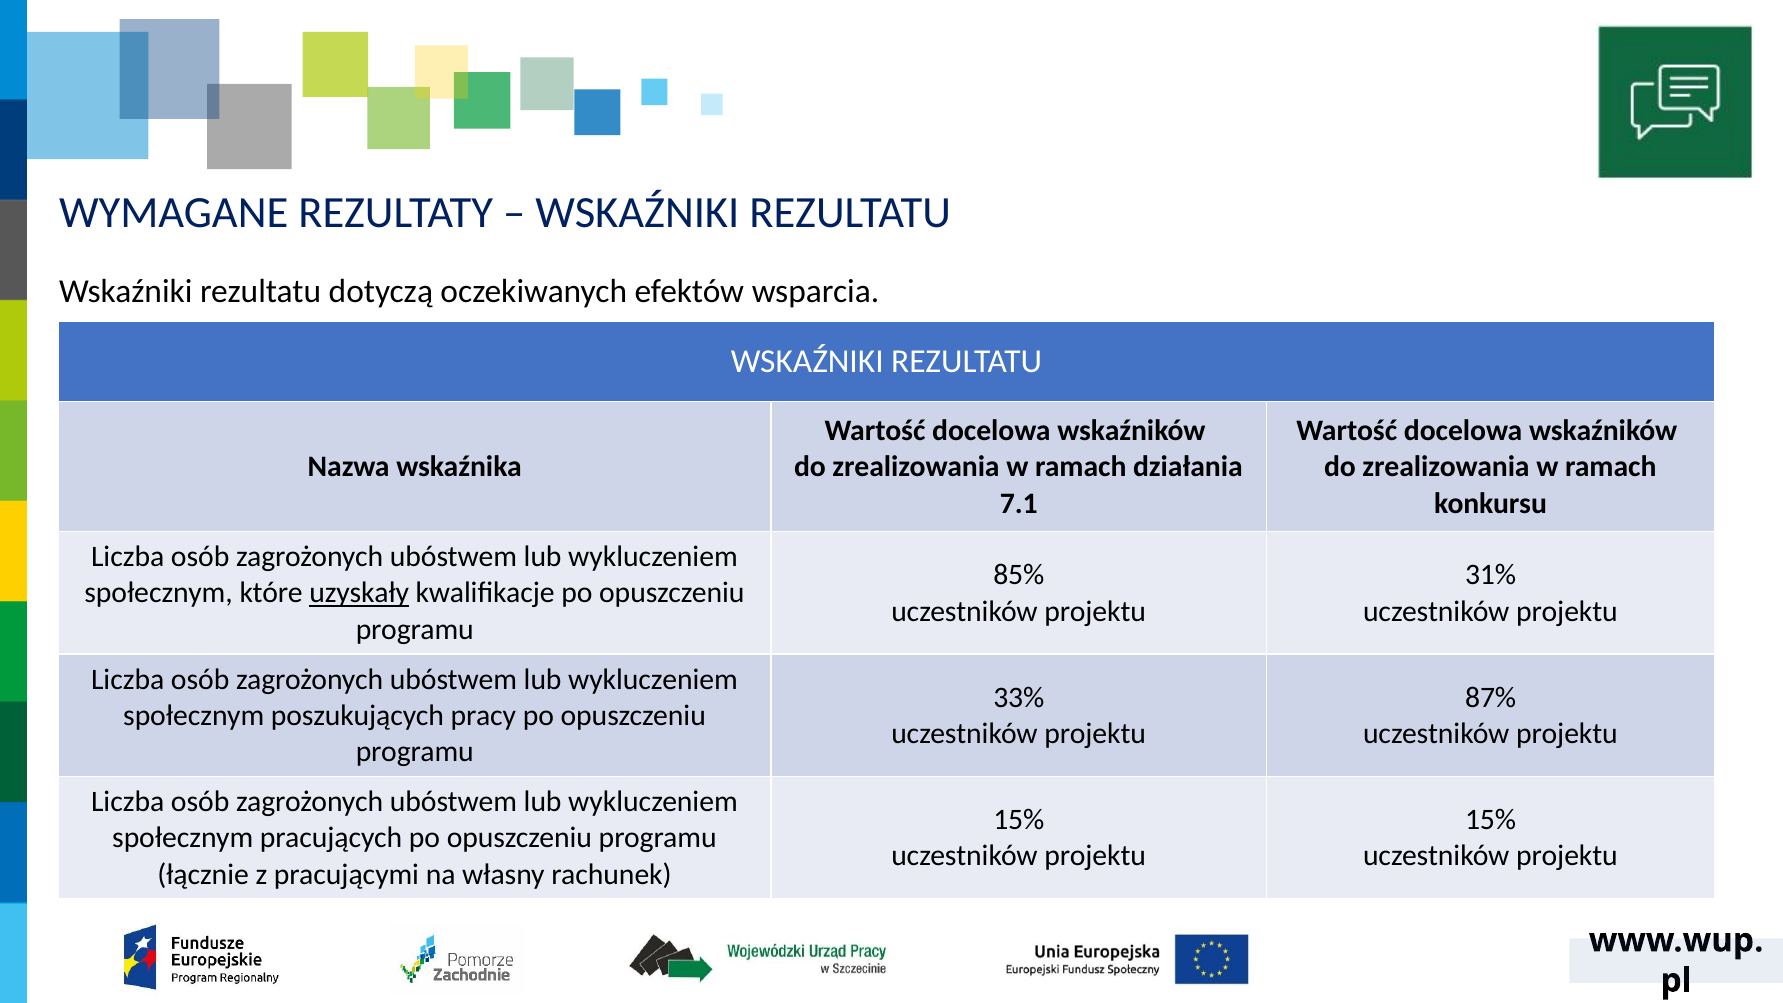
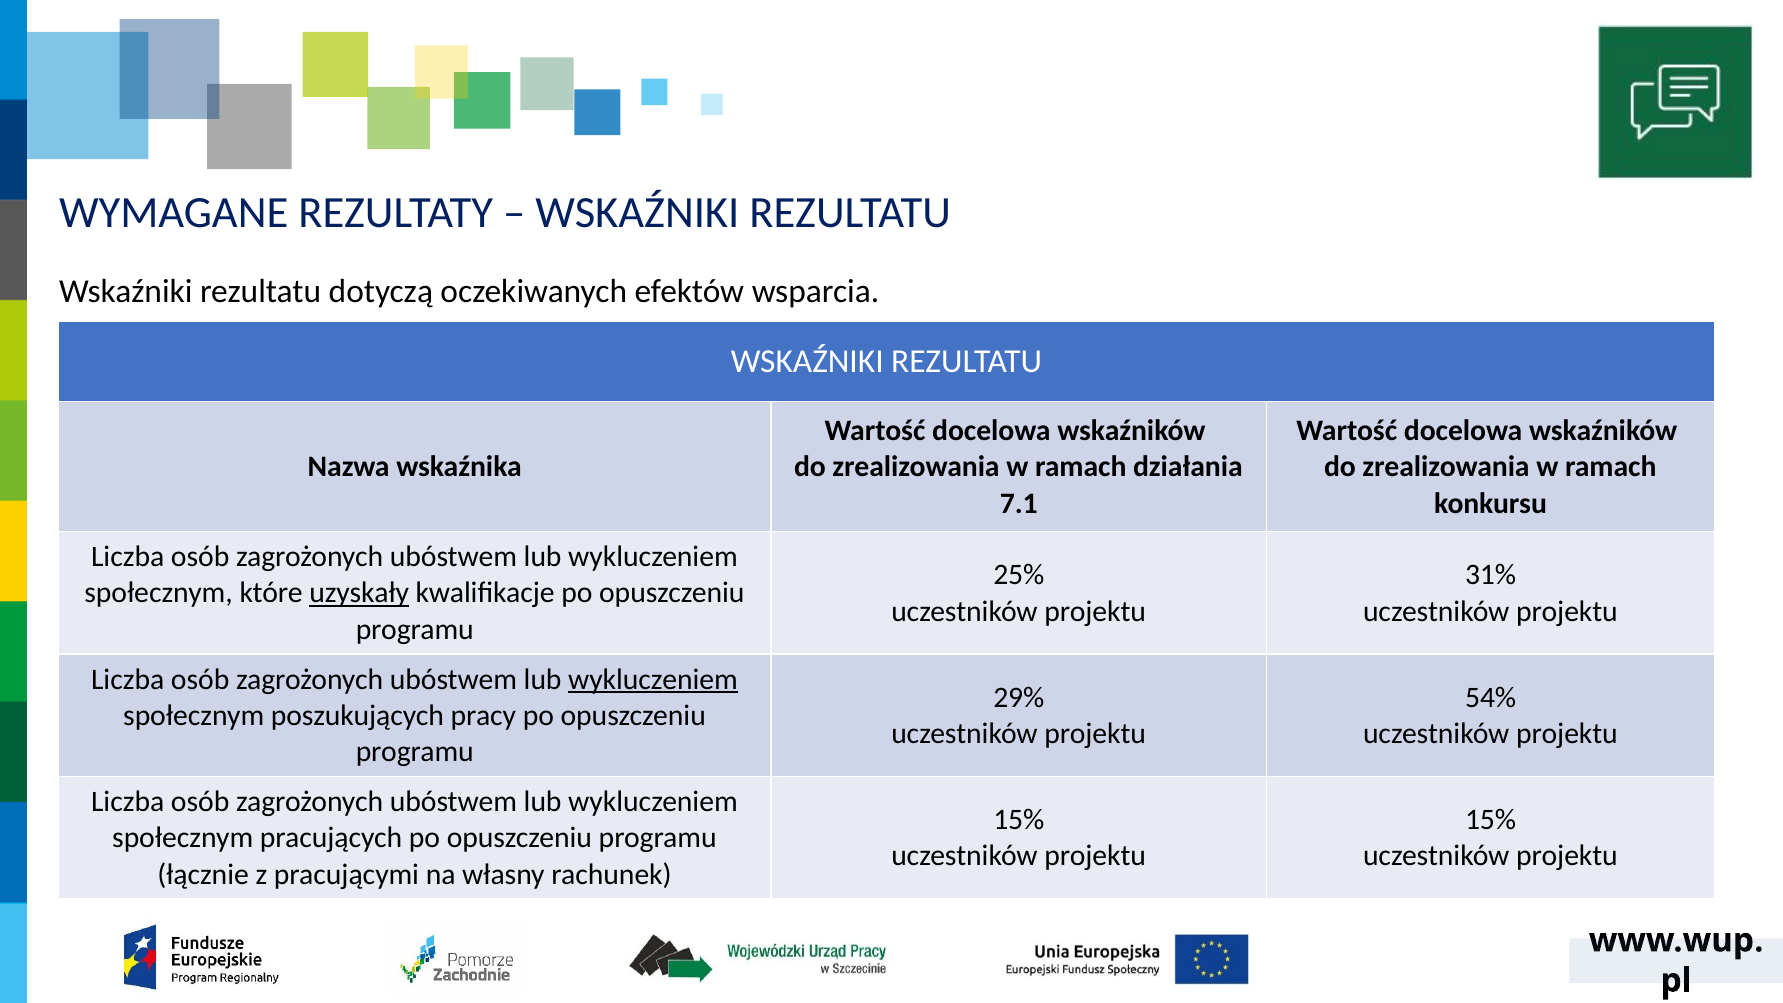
85%: 85% -> 25%
wykluczeniem at (653, 679) underline: none -> present
33%: 33% -> 29%
87%: 87% -> 54%
